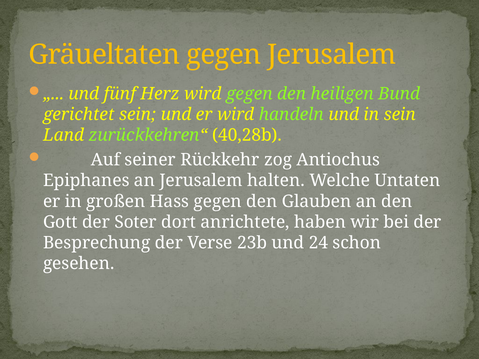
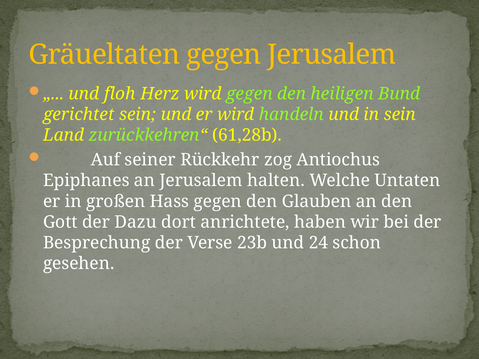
fünf: fünf -> floh
40,28b: 40,28b -> 61,28b
Soter: Soter -> Dazu
